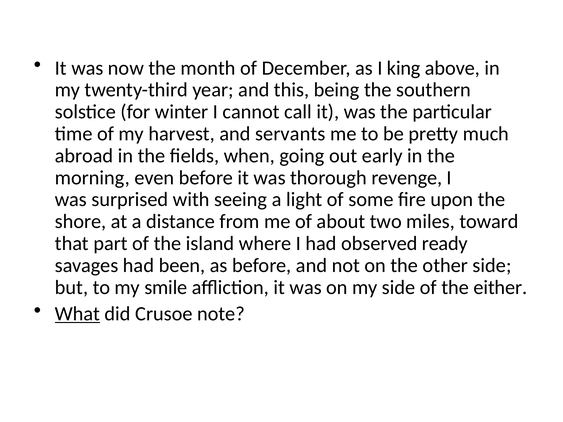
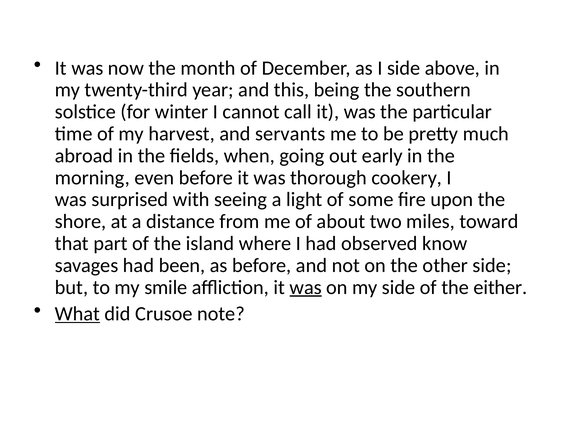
I king: king -> side
revenge: revenge -> cookery
ready: ready -> know
was at (306, 287) underline: none -> present
